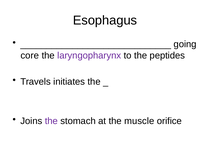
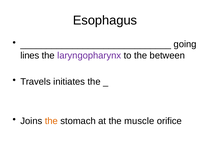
core: core -> lines
peptides: peptides -> between
the at (51, 121) colour: purple -> orange
